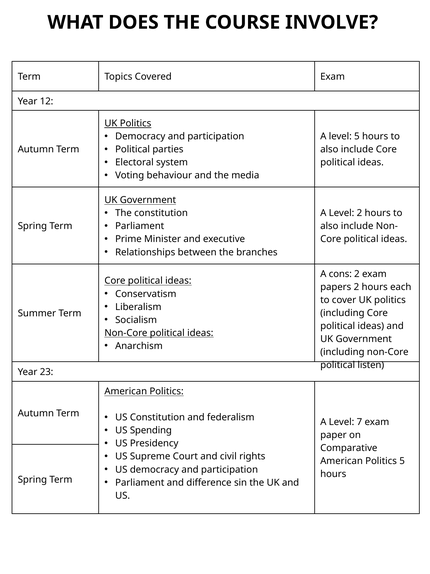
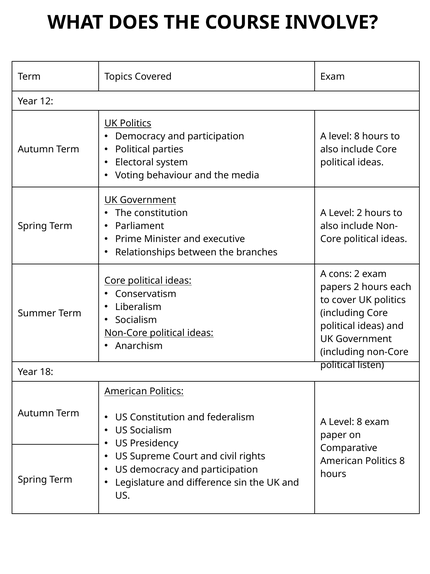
5 at (357, 136): 5 -> 8
23: 23 -> 18
7 at (359, 422): 7 -> 8
US Spending: Spending -> Socialism
Politics 5: 5 -> 8
Parliament at (140, 482): Parliament -> Legislature
